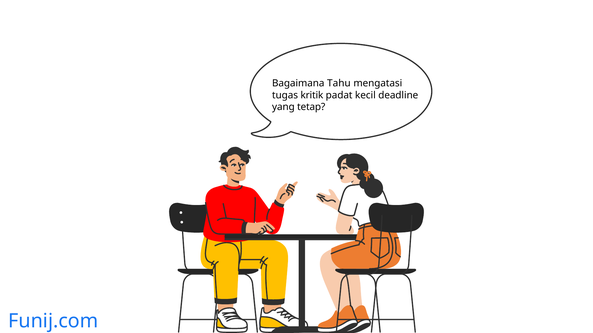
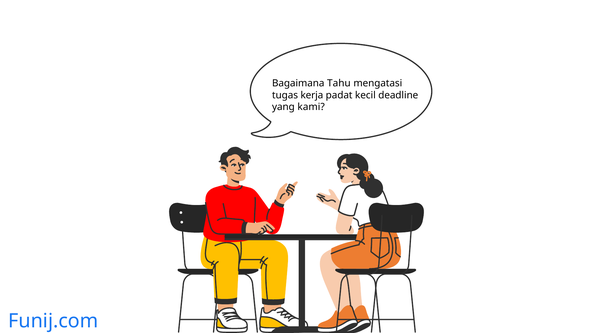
kritik: kritik -> kerja
tetap: tetap -> kami
